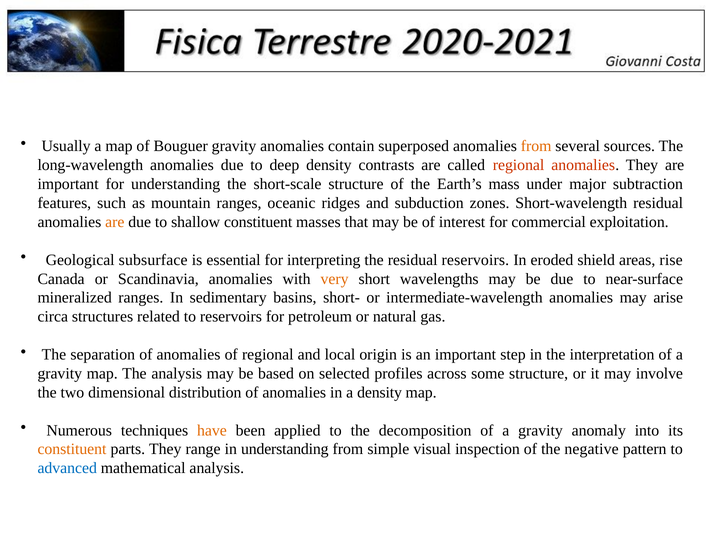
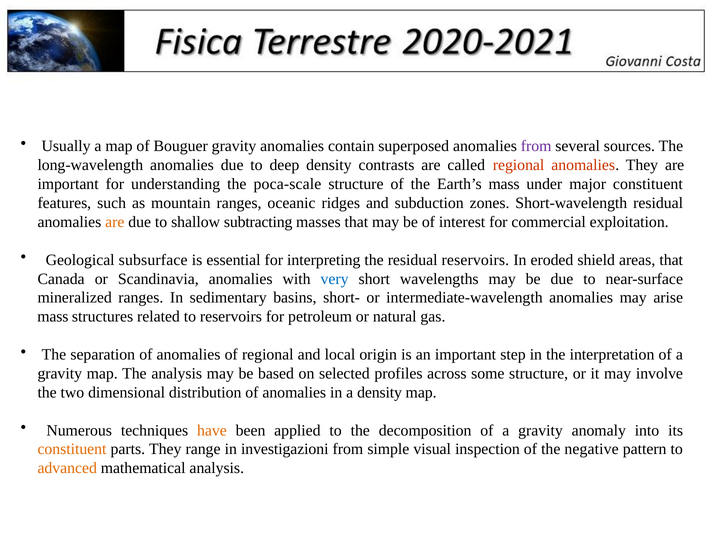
from at (536, 146) colour: orange -> purple
short-scale: short-scale -> poca-scale
major subtraction: subtraction -> constituent
shallow constituent: constituent -> subtracting
areas rise: rise -> that
very colour: orange -> blue
circa at (53, 317): circa -> mass
in understanding: understanding -> investigazioni
advanced colour: blue -> orange
